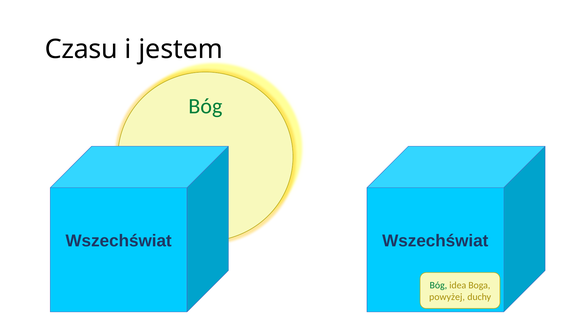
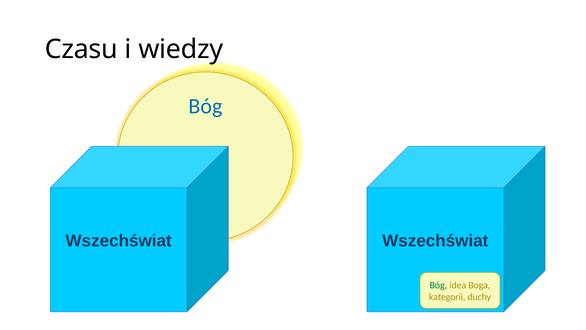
jestem: jestem -> wiedzy
Bóg at (205, 106) colour: green -> blue
powyżej: powyżej -> kategorii
